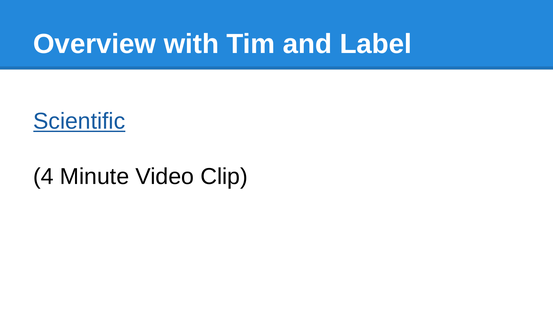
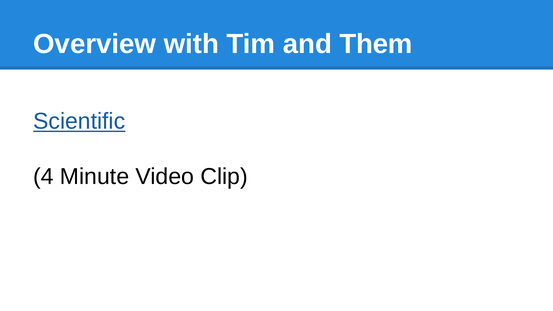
Label: Label -> Them
